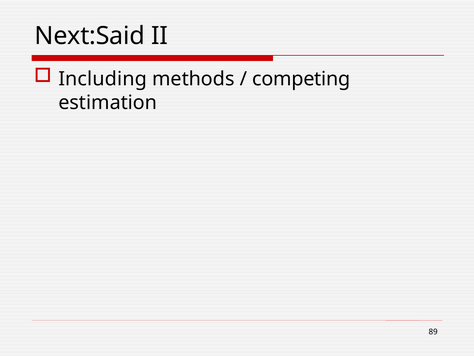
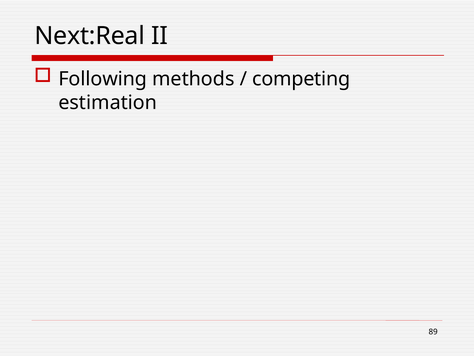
Next:Said: Next:Said -> Next:Real
Including: Including -> Following
